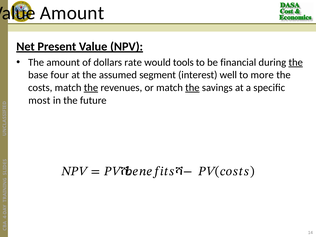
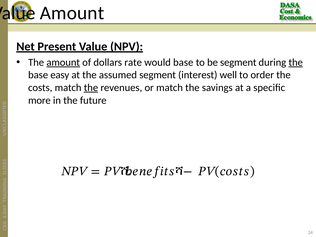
amount at (63, 62) underline: none -> present
would tools: tools -> base
be financial: financial -> segment
four: four -> easy
more: more -> order
the at (192, 88) underline: present -> none
most: most -> more
